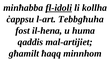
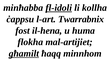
Tebbgħuha: Tebbgħuha -> Twarrabnix
qaddis: qaddis -> flokha
għamilt underline: none -> present
